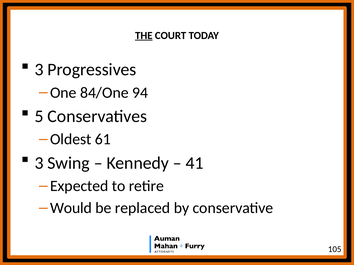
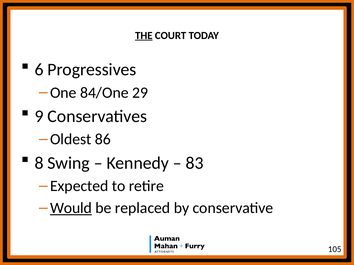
3 at (39, 70): 3 -> 6
94: 94 -> 29
5: 5 -> 9
61: 61 -> 86
3 at (39, 163): 3 -> 8
41: 41 -> 83
Would underline: none -> present
